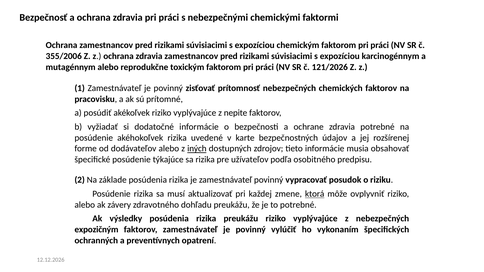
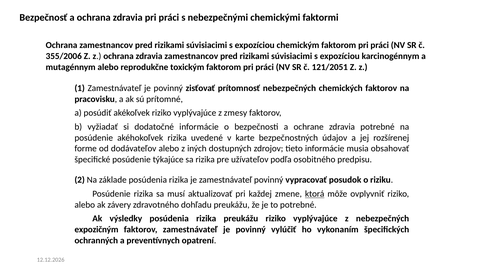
121/2026: 121/2026 -> 121/2051
nepite: nepite -> zmesy
iných underline: present -> none
